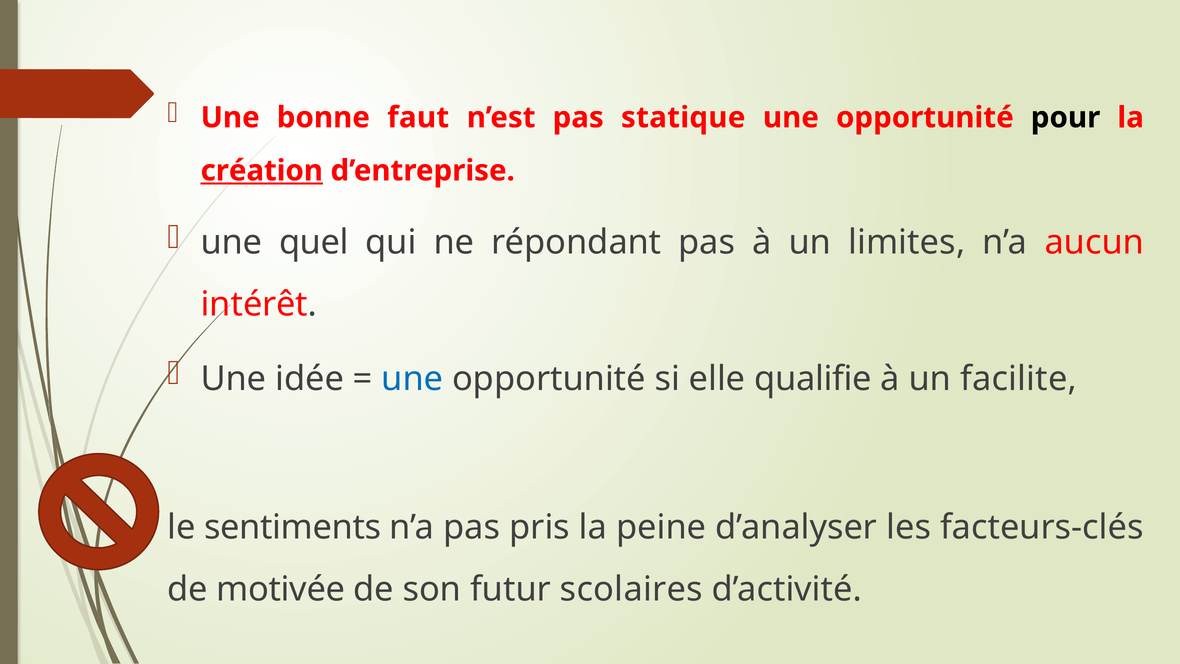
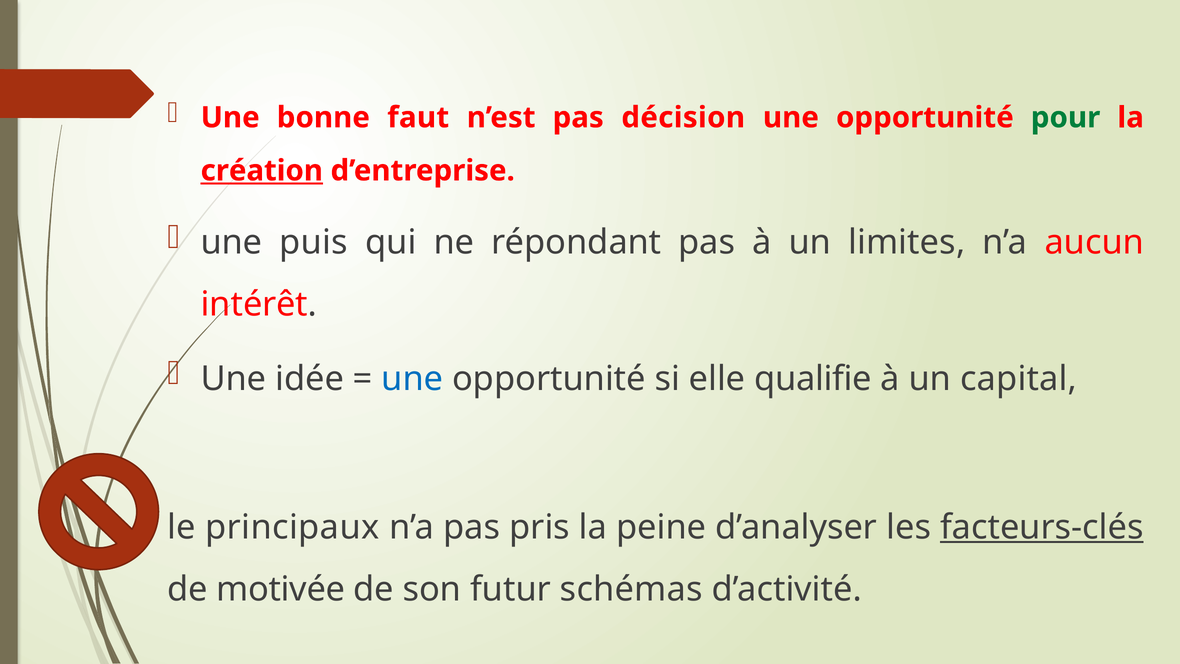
statique: statique -> décision
pour colour: black -> green
quel: quel -> puis
facilite: facilite -> capital
sentiments: sentiments -> principaux
facteurs-clés underline: none -> present
scolaires: scolaires -> schémas
